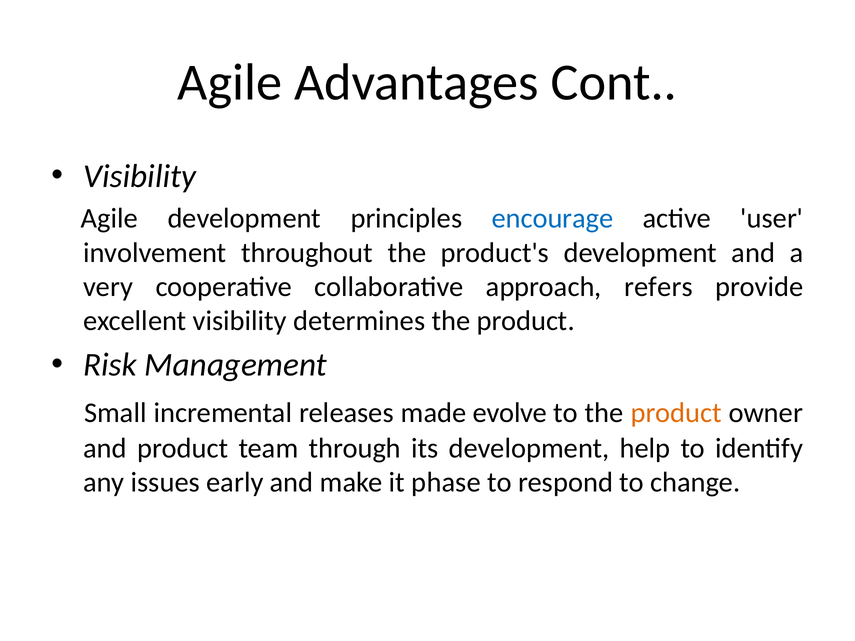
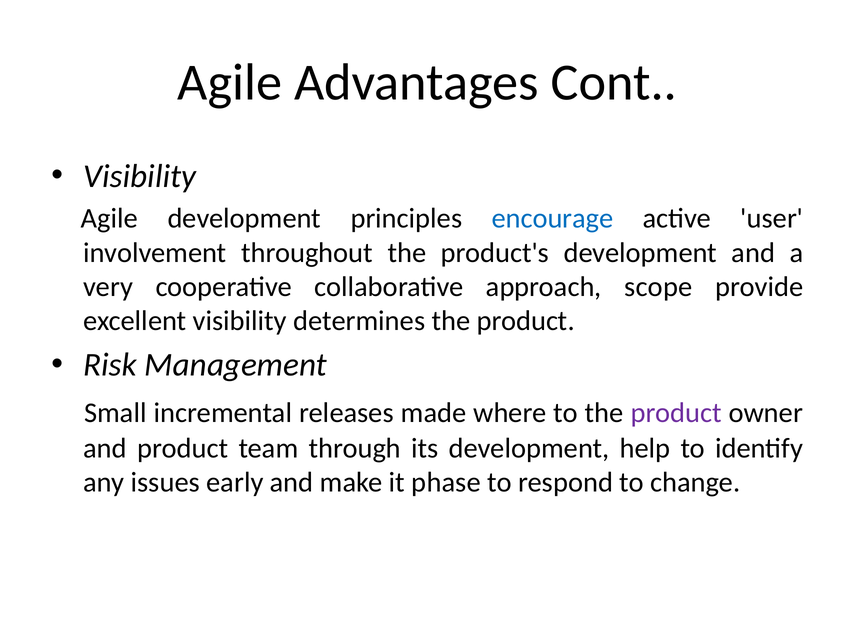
refers: refers -> scope
evolve: evolve -> where
product at (676, 413) colour: orange -> purple
